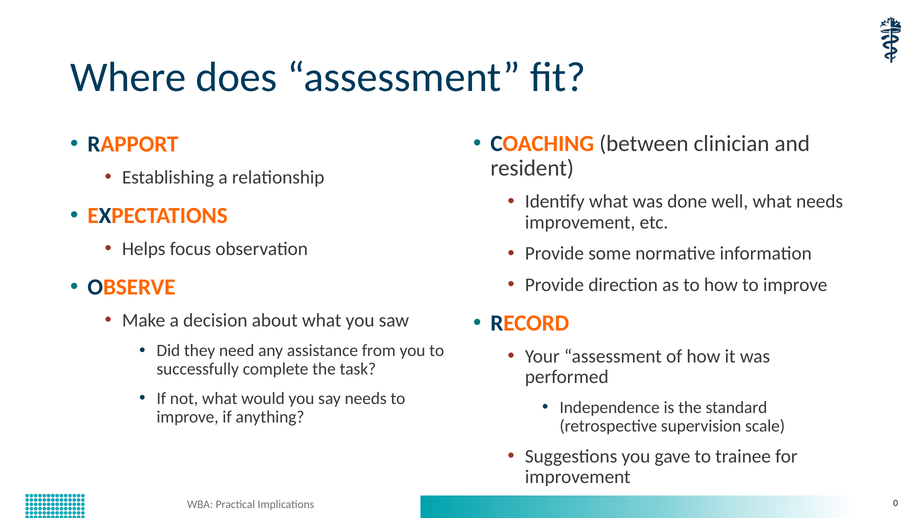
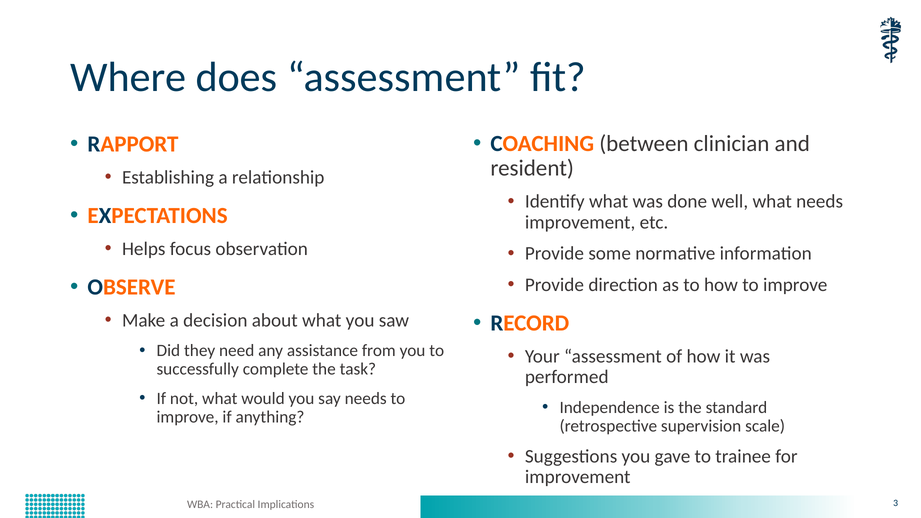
0: 0 -> 3
